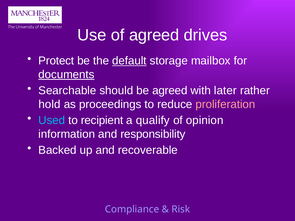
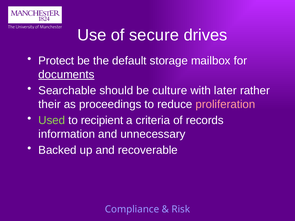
of agreed: agreed -> secure
default underline: present -> none
be agreed: agreed -> culture
hold: hold -> their
Used colour: light blue -> light green
qualify: qualify -> criteria
opinion: opinion -> records
responsibility: responsibility -> unnecessary
